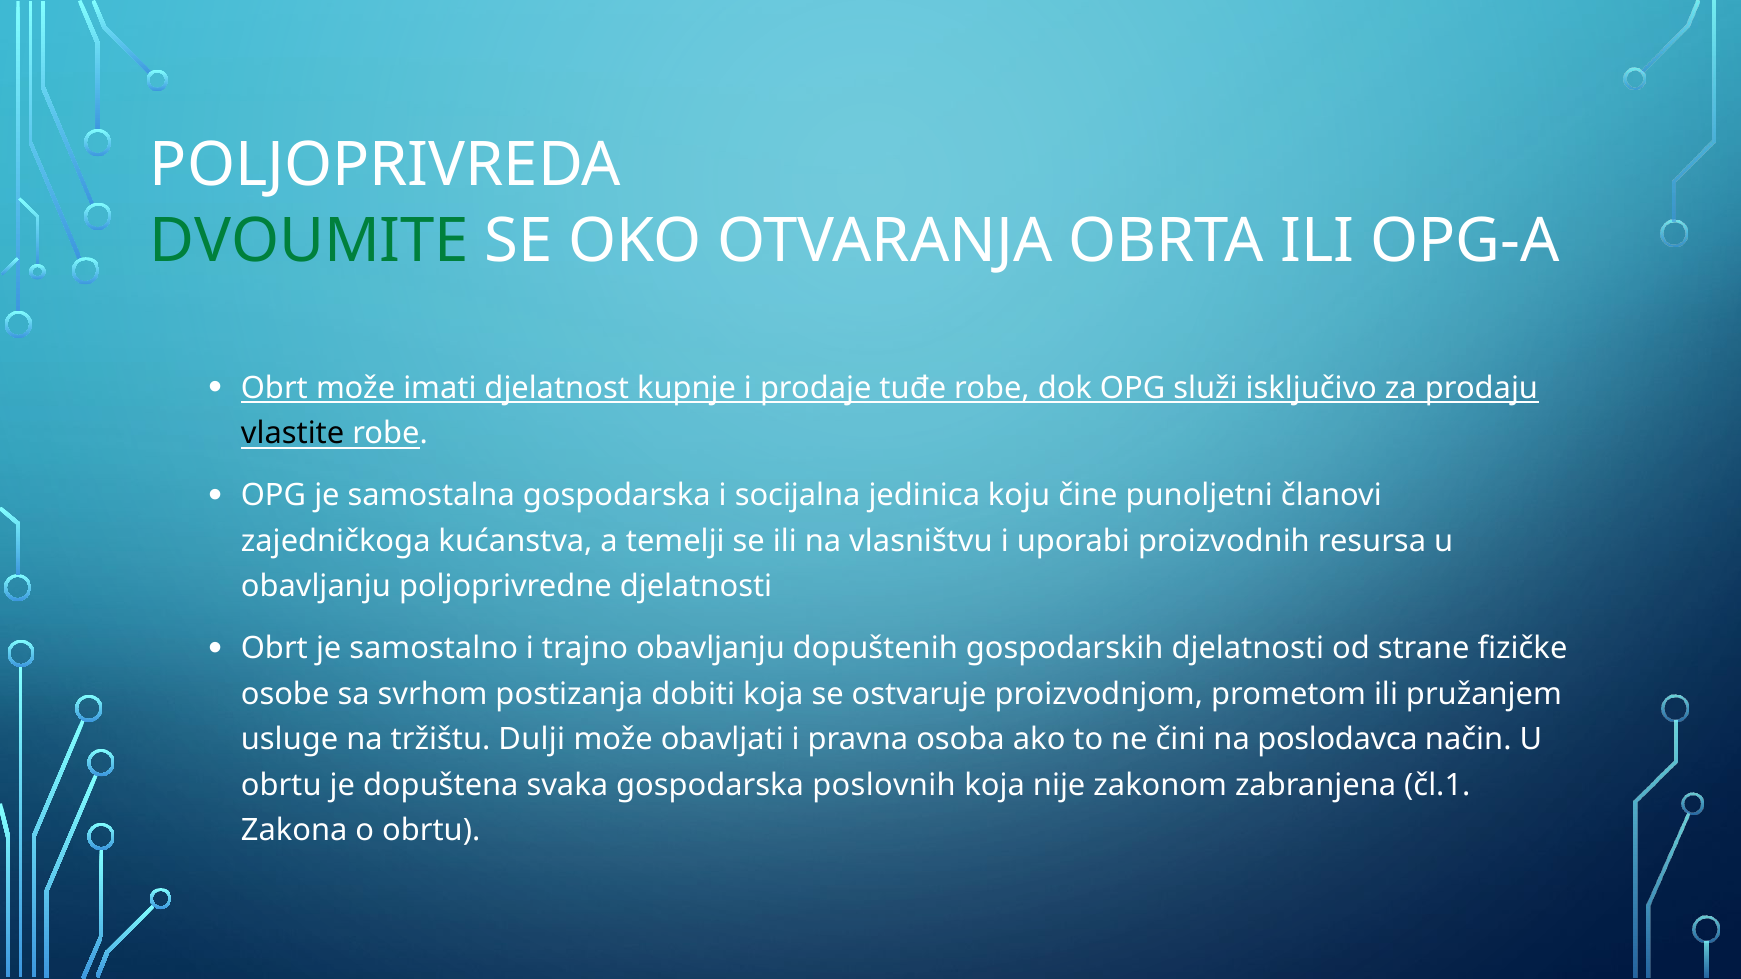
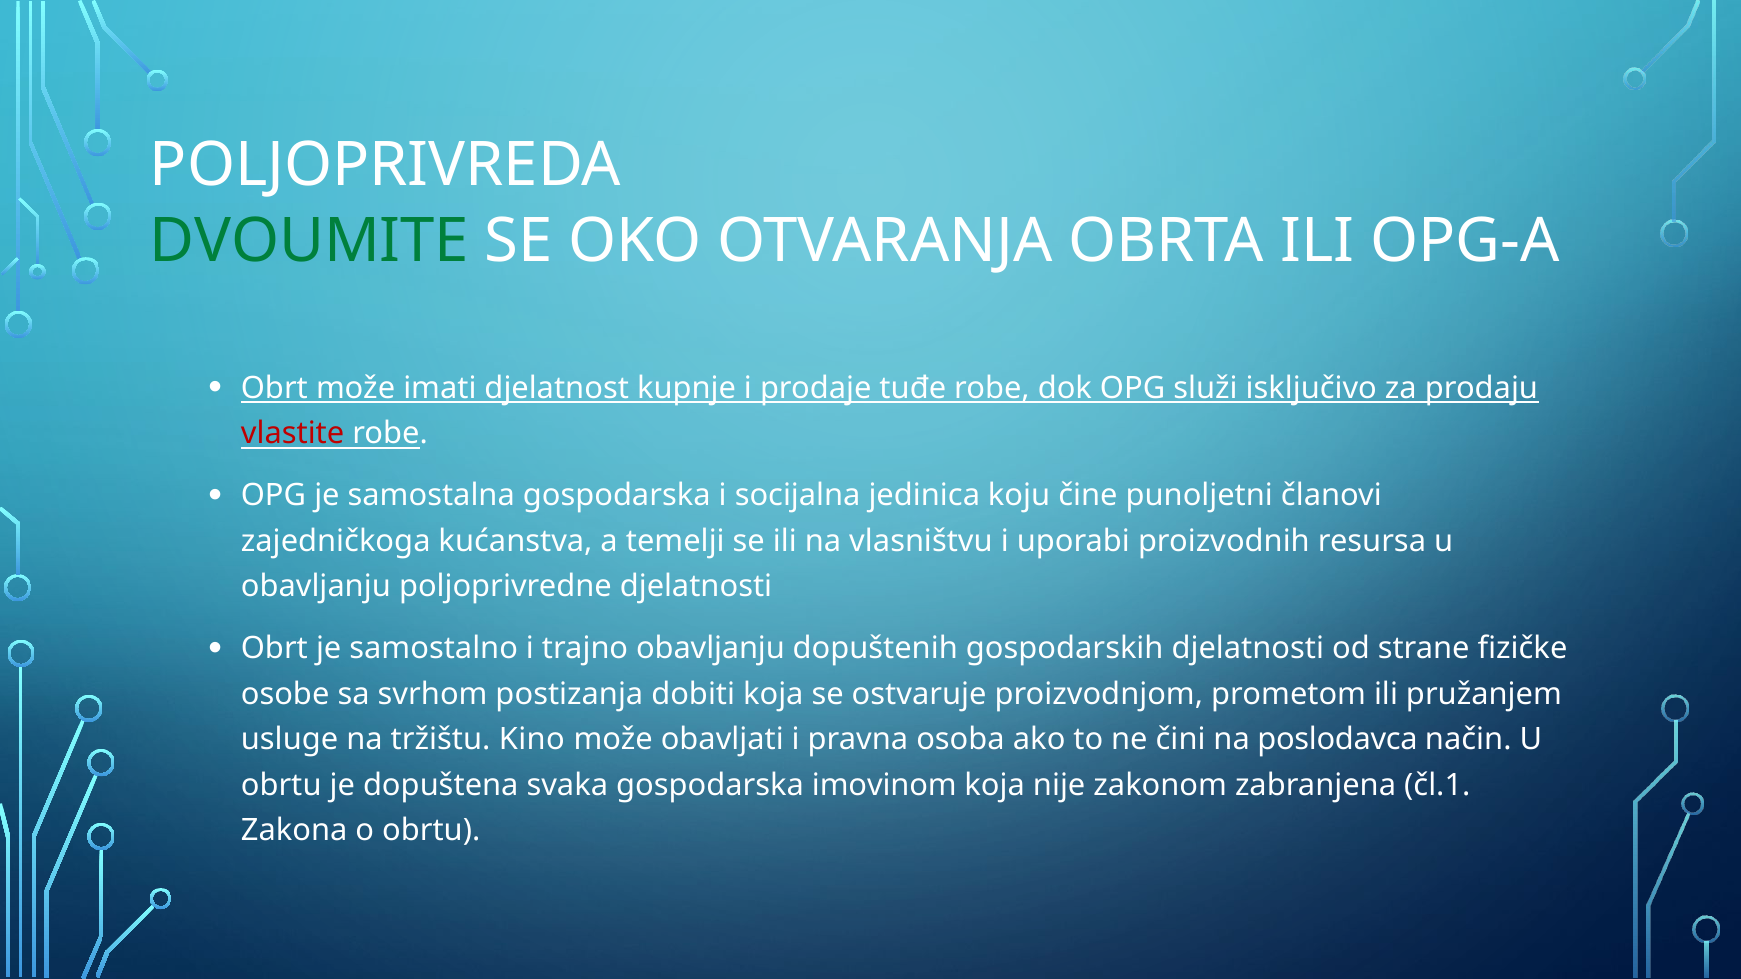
vlastite colour: black -> red
Dulji: Dulji -> Kino
poslovnih: poslovnih -> imovinom
